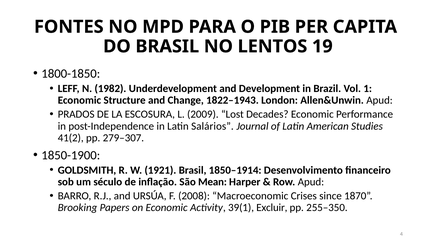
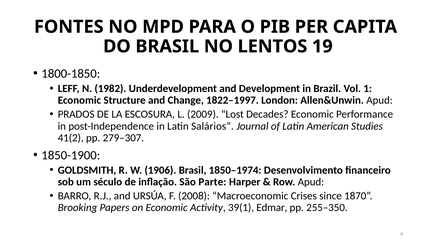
1822–1943: 1822–1943 -> 1822–1997
1921: 1921 -> 1906
1850–1914: 1850–1914 -> 1850–1974
Mean: Mean -> Parte
Excluir: Excluir -> Edmar
